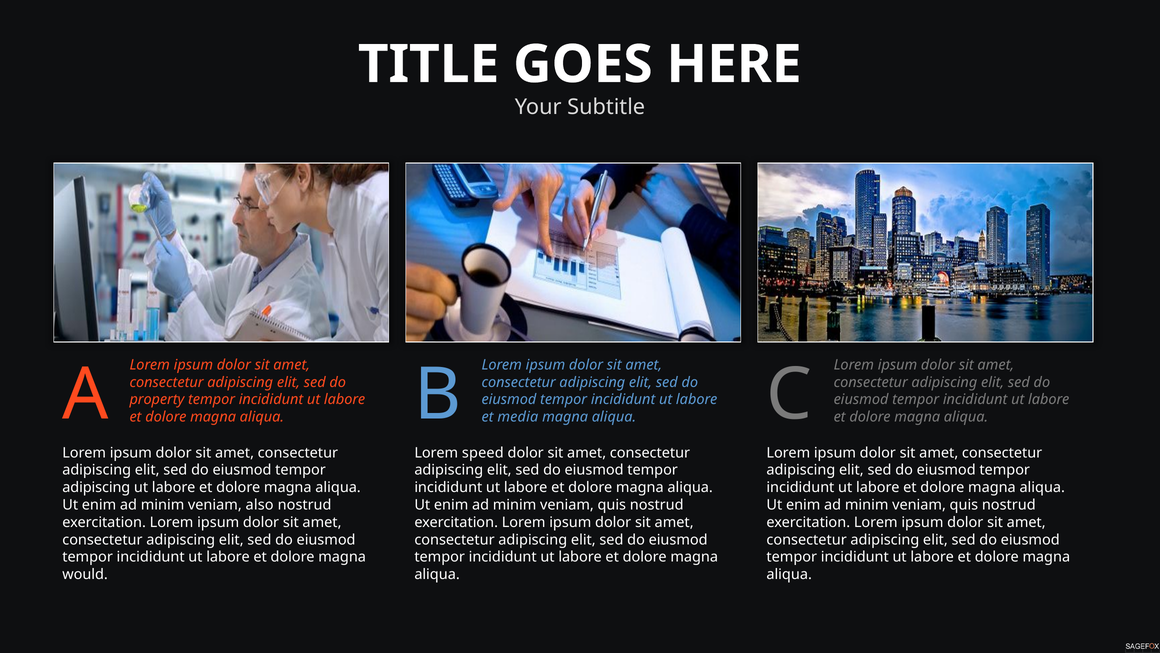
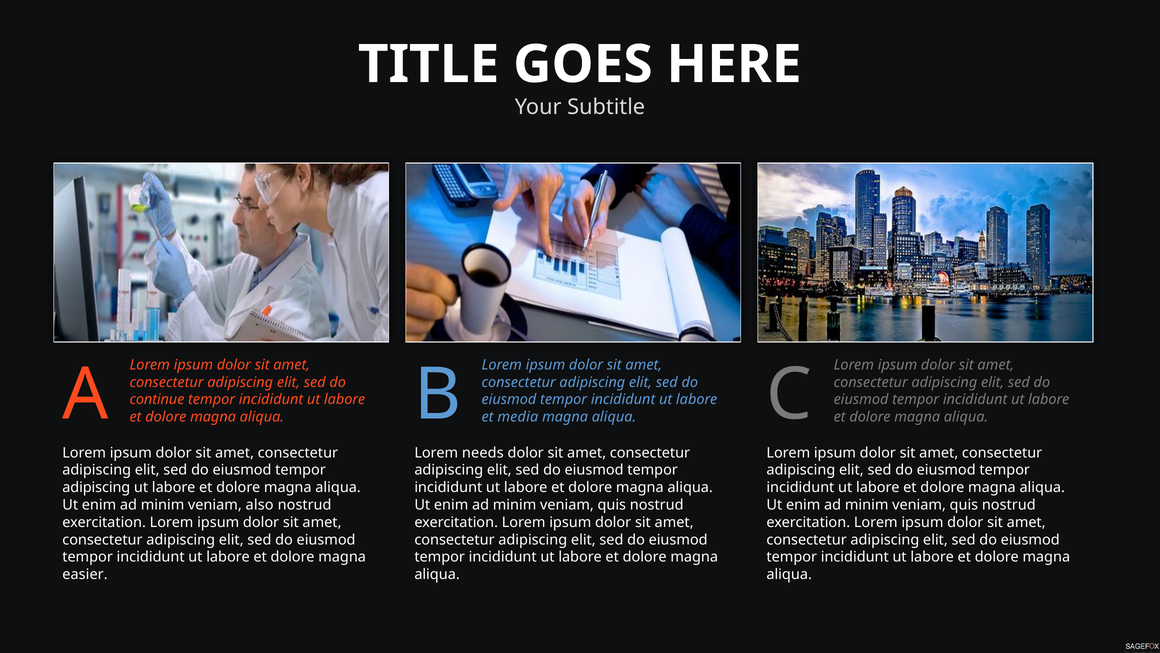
property: property -> continue
speed: speed -> needs
would: would -> easier
